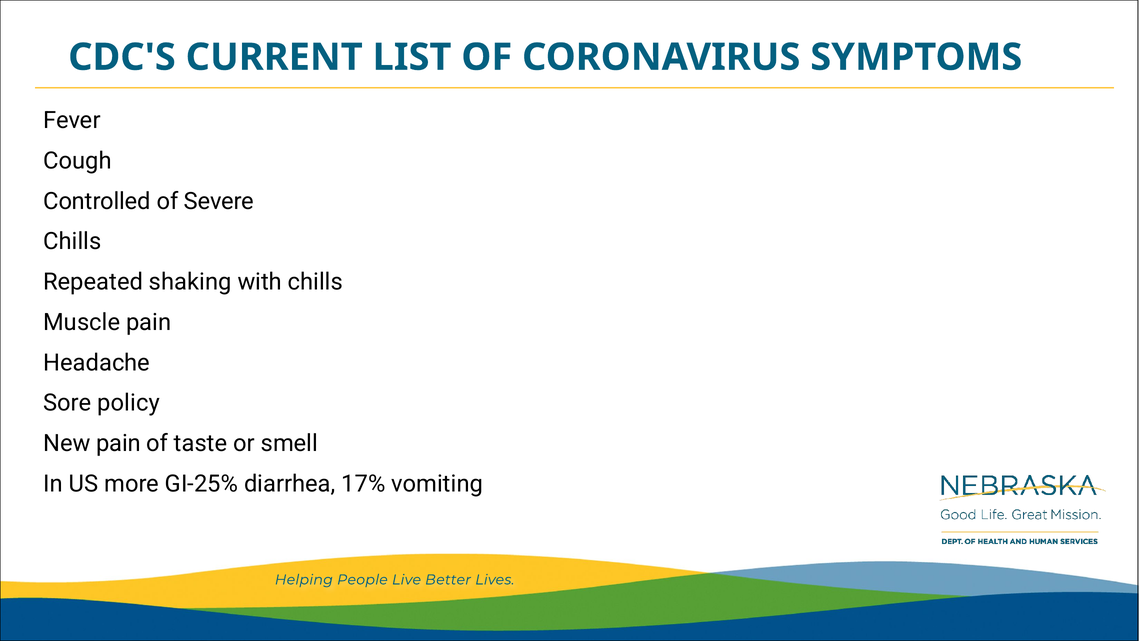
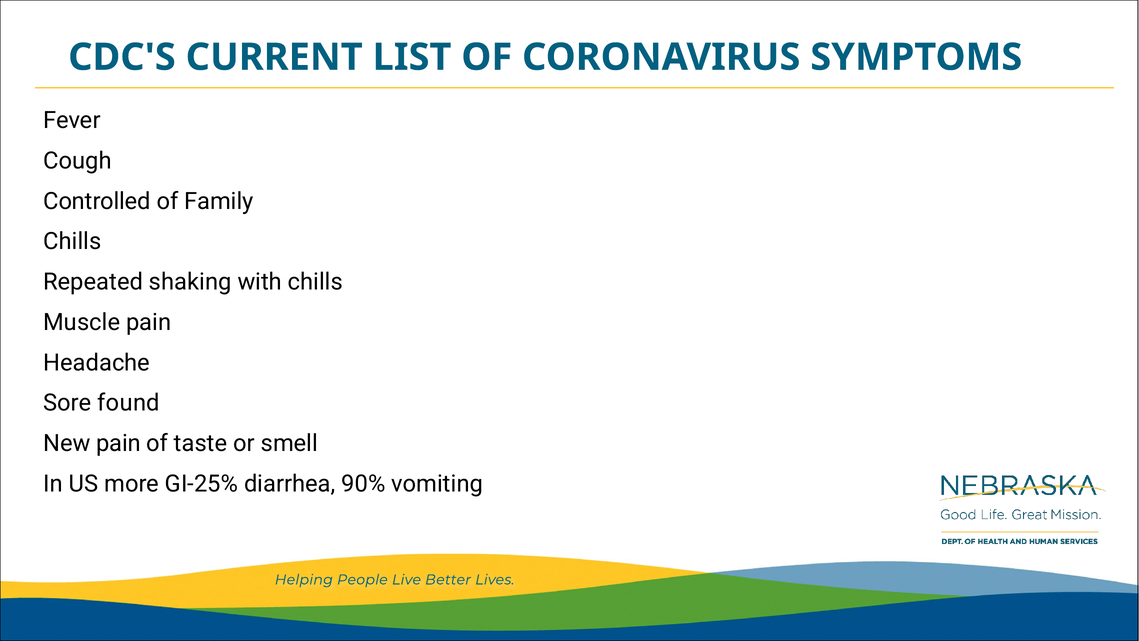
Severe: Severe -> Family
policy: policy -> found
17%: 17% -> 90%
